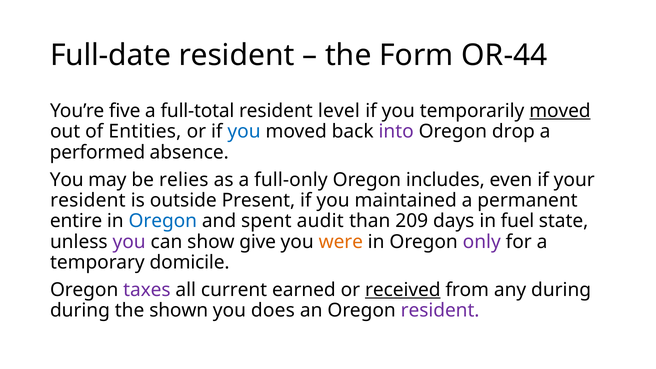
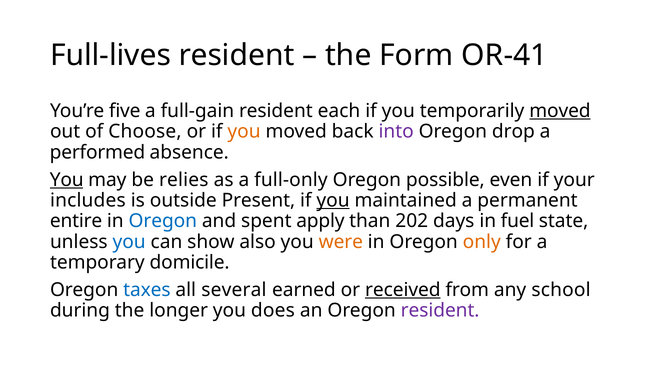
Full-date: Full-date -> Full-lives
OR-44: OR-44 -> OR-41
full-total: full-total -> full-gain
level: level -> each
Entities: Entities -> Choose
you at (244, 132) colour: blue -> orange
You at (67, 180) underline: none -> present
includes: includes -> possible
resident at (88, 200): resident -> includes
you at (333, 200) underline: none -> present
audit: audit -> apply
209: 209 -> 202
you at (129, 242) colour: purple -> blue
give: give -> also
only colour: purple -> orange
taxes colour: purple -> blue
current: current -> several
any during: during -> school
shown: shown -> longer
